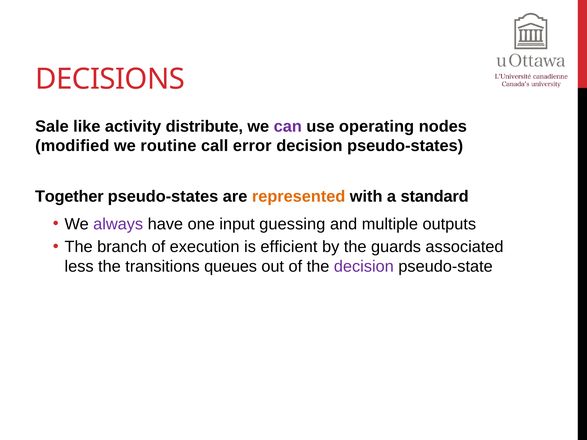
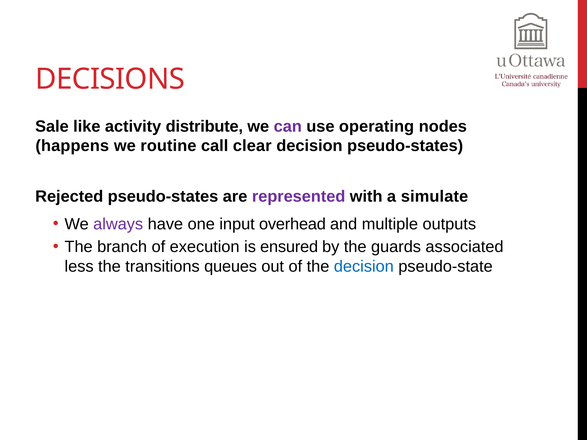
modified: modified -> happens
error: error -> clear
Together: Together -> Rejected
represented colour: orange -> purple
standard: standard -> simulate
guessing: guessing -> overhead
efficient: efficient -> ensured
decision at (364, 267) colour: purple -> blue
